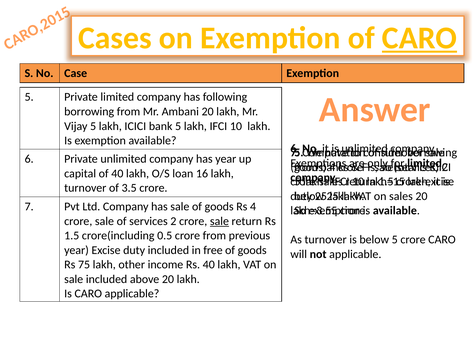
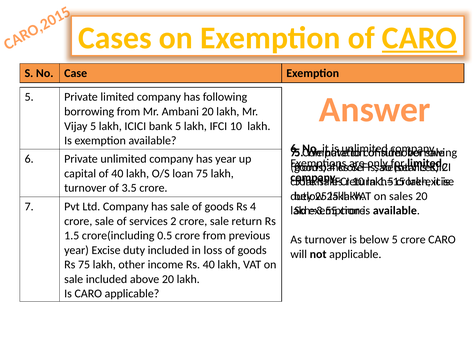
loan 16: 16 -> 75
sale at (219, 221) underline: present -> none
free: free -> loss
